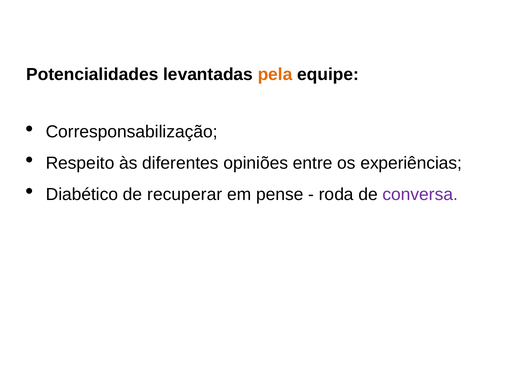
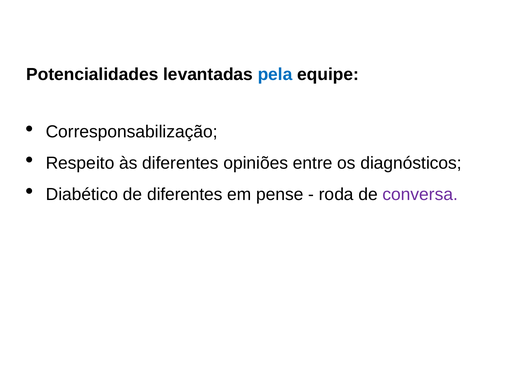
pela colour: orange -> blue
experiências: experiências -> diagnósticos
de recuperar: recuperar -> diferentes
